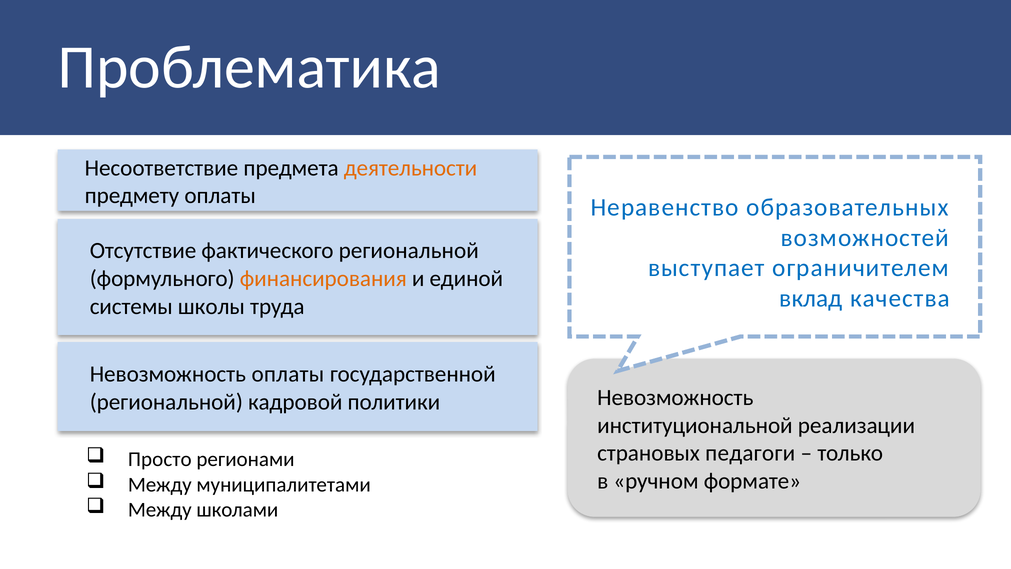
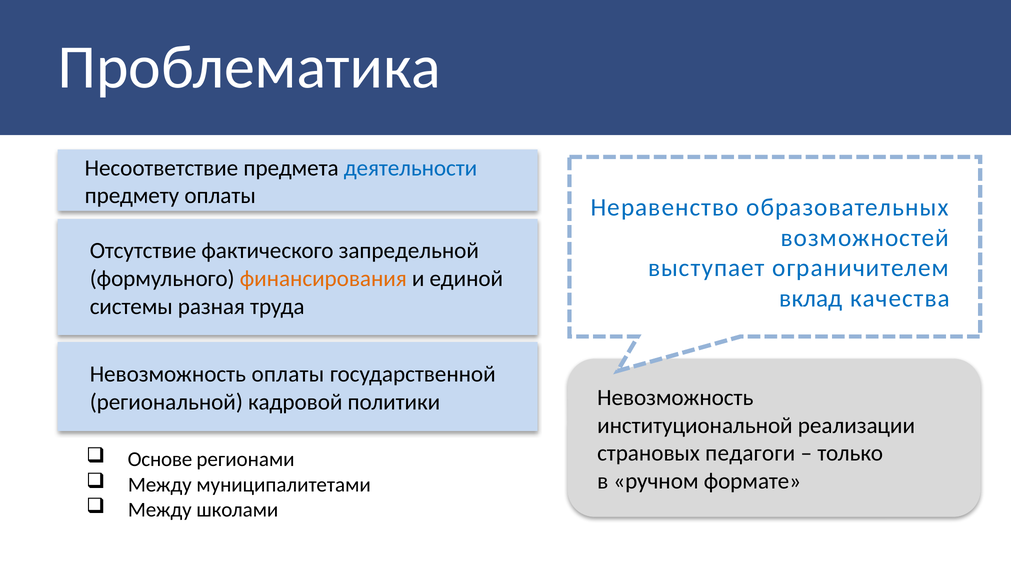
деятельности colour: orange -> blue
фактического региональной: региональной -> запредельной
школы: школы -> разная
Просто: Просто -> Основе
